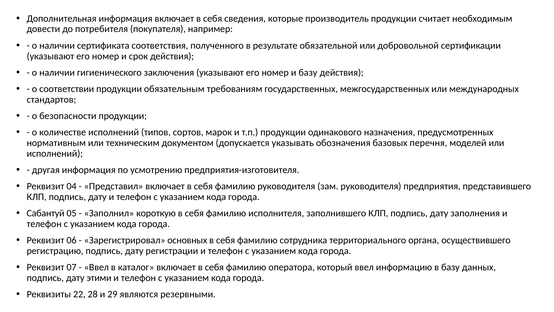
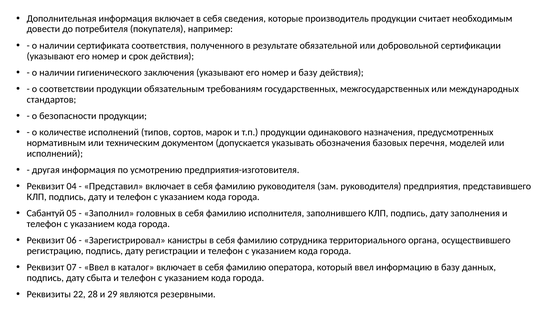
короткую: короткую -> головных
основных: основных -> канистры
этими: этими -> сбыта
